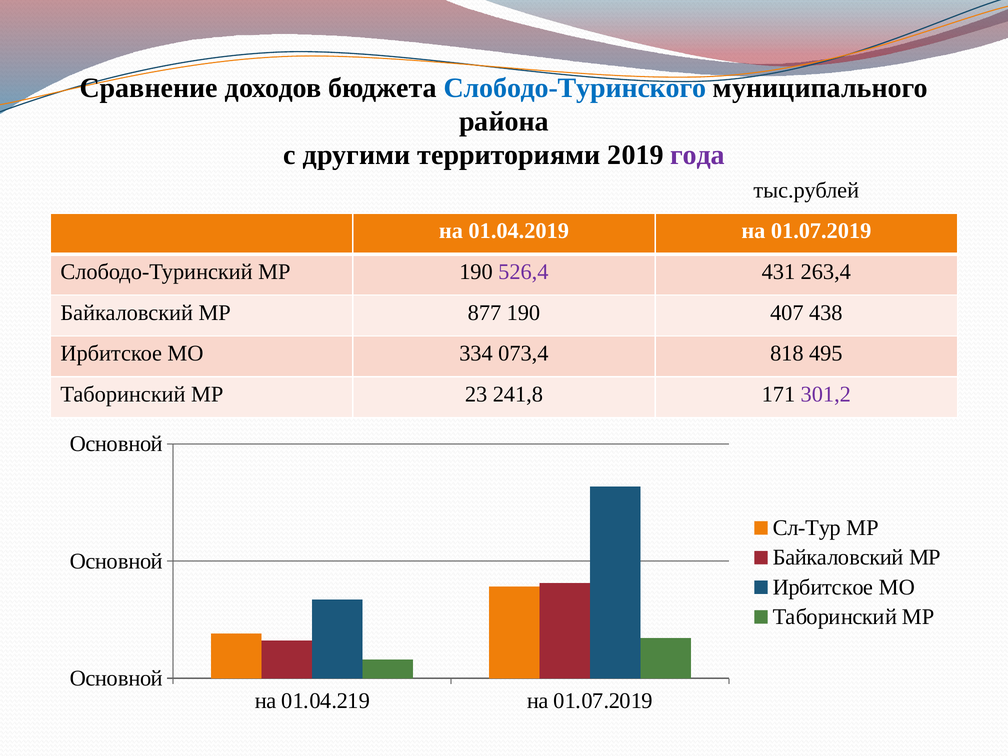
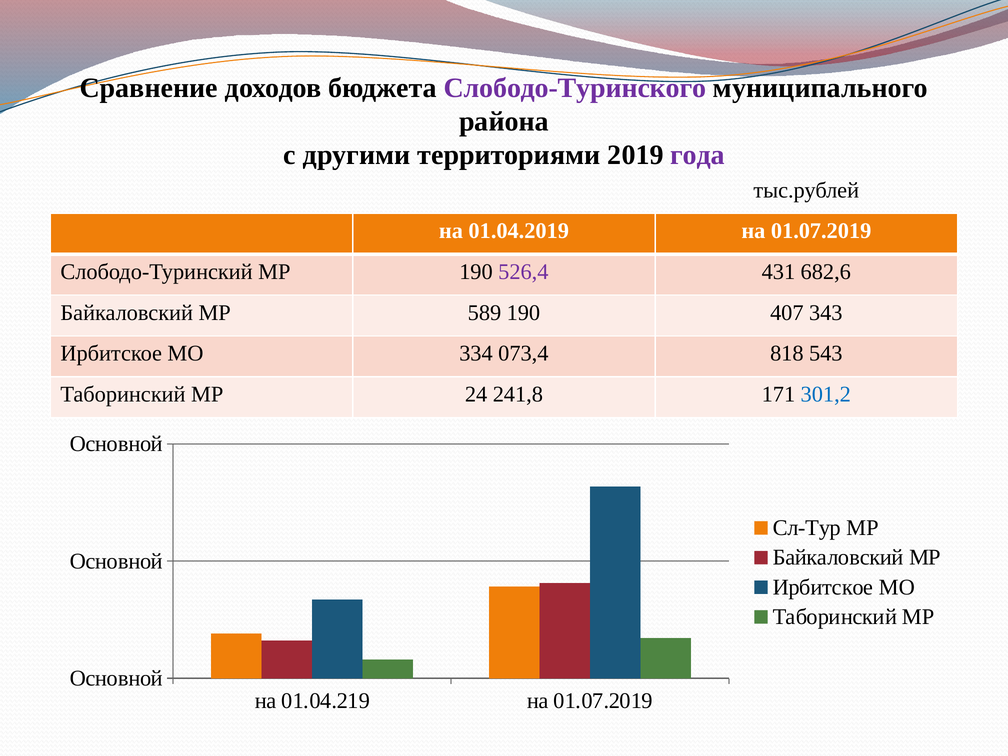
Слободо-Туринского colour: blue -> purple
263,4: 263,4 -> 682,6
877: 877 -> 589
438: 438 -> 343
495: 495 -> 543
23: 23 -> 24
301,2 colour: purple -> blue
